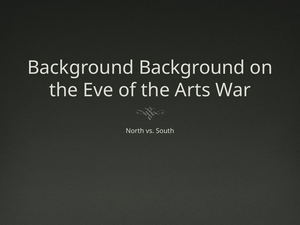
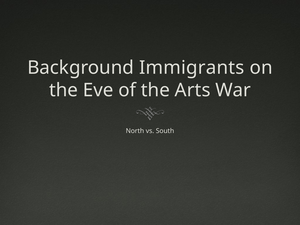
Background Background: Background -> Immigrants
